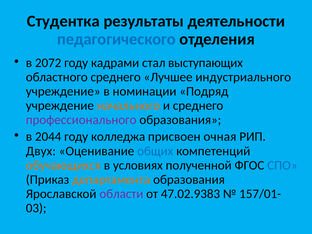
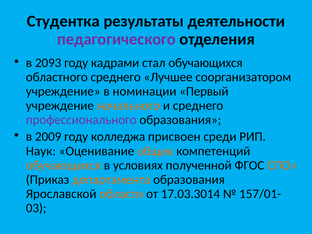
педагогического colour: blue -> purple
2072: 2072 -> 2093
стал выступающих: выступающих -> обучающихся
индустриального: индустриального -> соорганизатором
Подряд: Подряд -> Первый
2044: 2044 -> 2009
очная: очная -> среди
Двух: Двух -> Наук
общих colour: blue -> orange
СПО colour: blue -> orange
области colour: purple -> orange
47.02.9383: 47.02.9383 -> 17.03.3014
